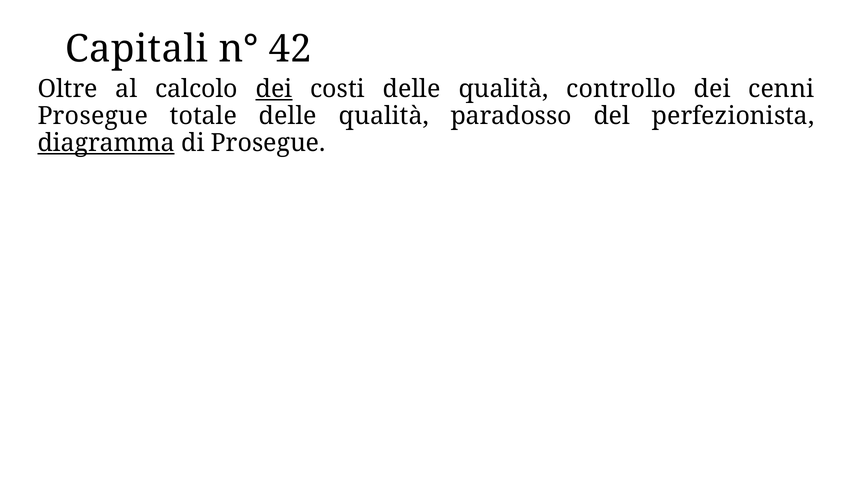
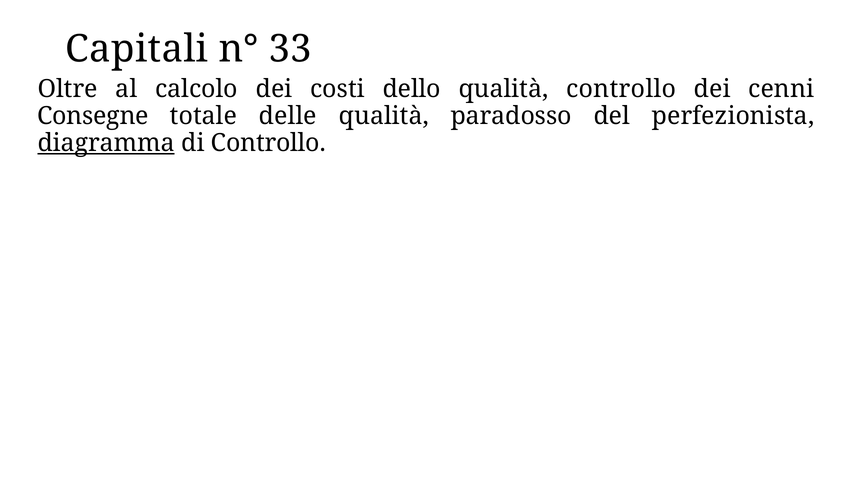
42: 42 -> 33
dei at (274, 89) underline: present -> none
costi delle: delle -> dello
Prosegue at (93, 116): Prosegue -> Consegne
di Prosegue: Prosegue -> Controllo
